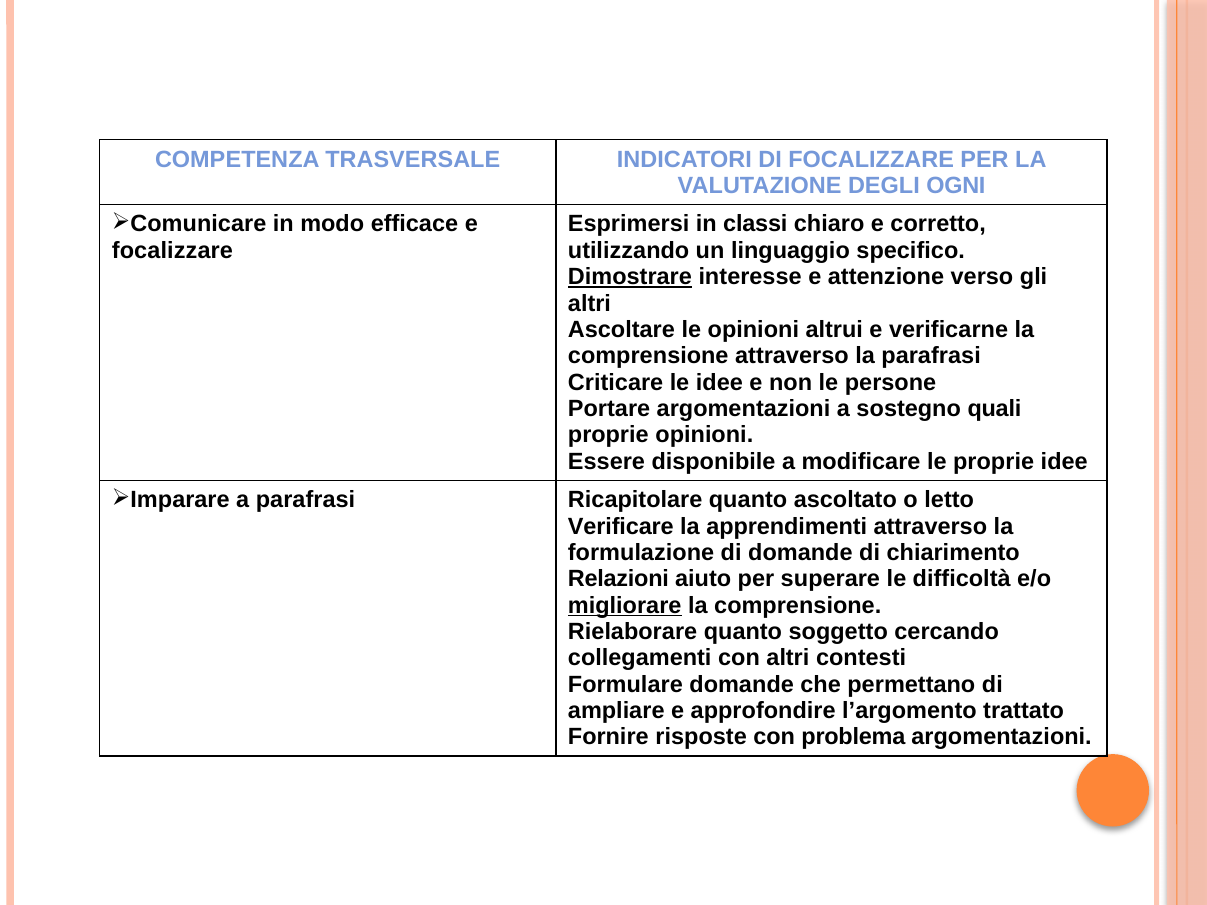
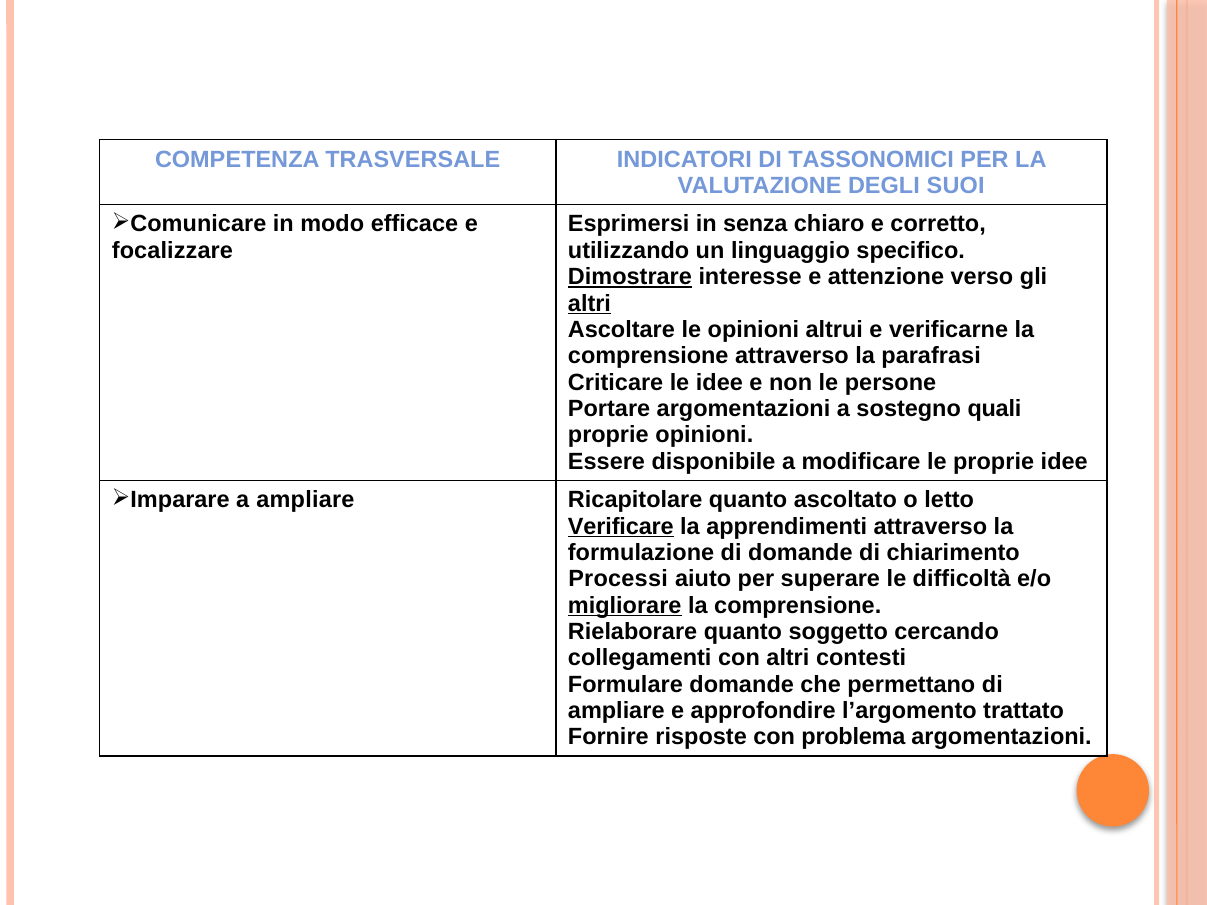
DI FOCALIZZARE: FOCALIZZARE -> TASSONOMICI
OGNI: OGNI -> SUOI
classi: classi -> senza
altri at (589, 303) underline: none -> present
a parafrasi: parafrasi -> ampliare
Verificare underline: none -> present
Relazioni: Relazioni -> Processi
